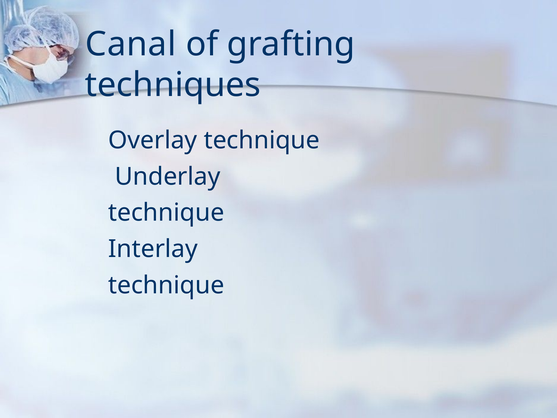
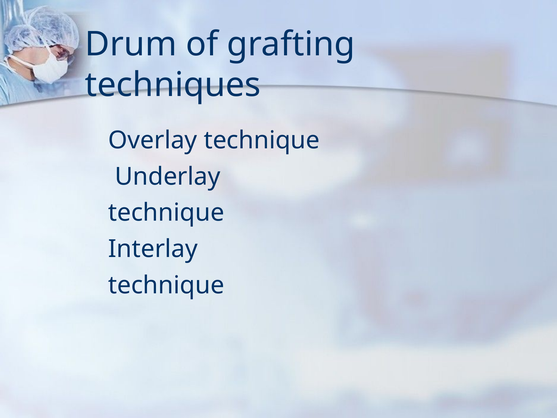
Canal: Canal -> Drum
